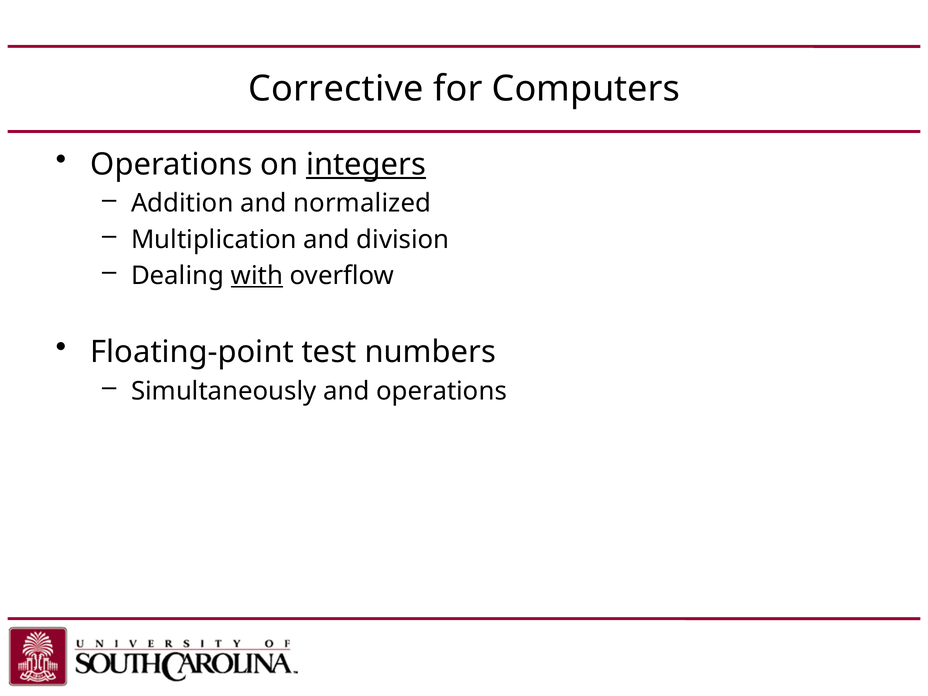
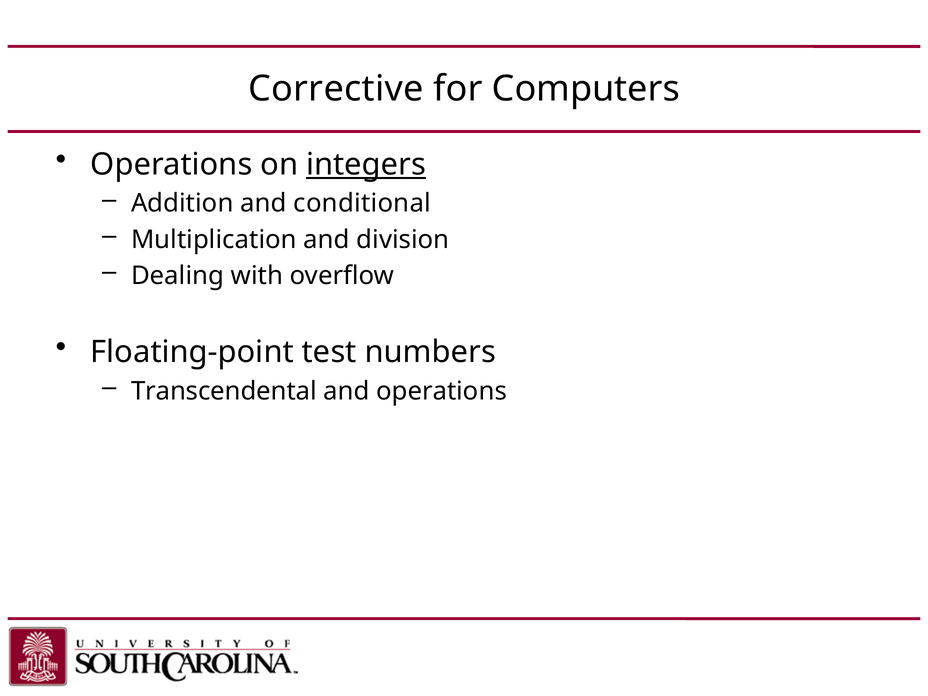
normalized: normalized -> conditional
with underline: present -> none
Simultaneously: Simultaneously -> Transcendental
